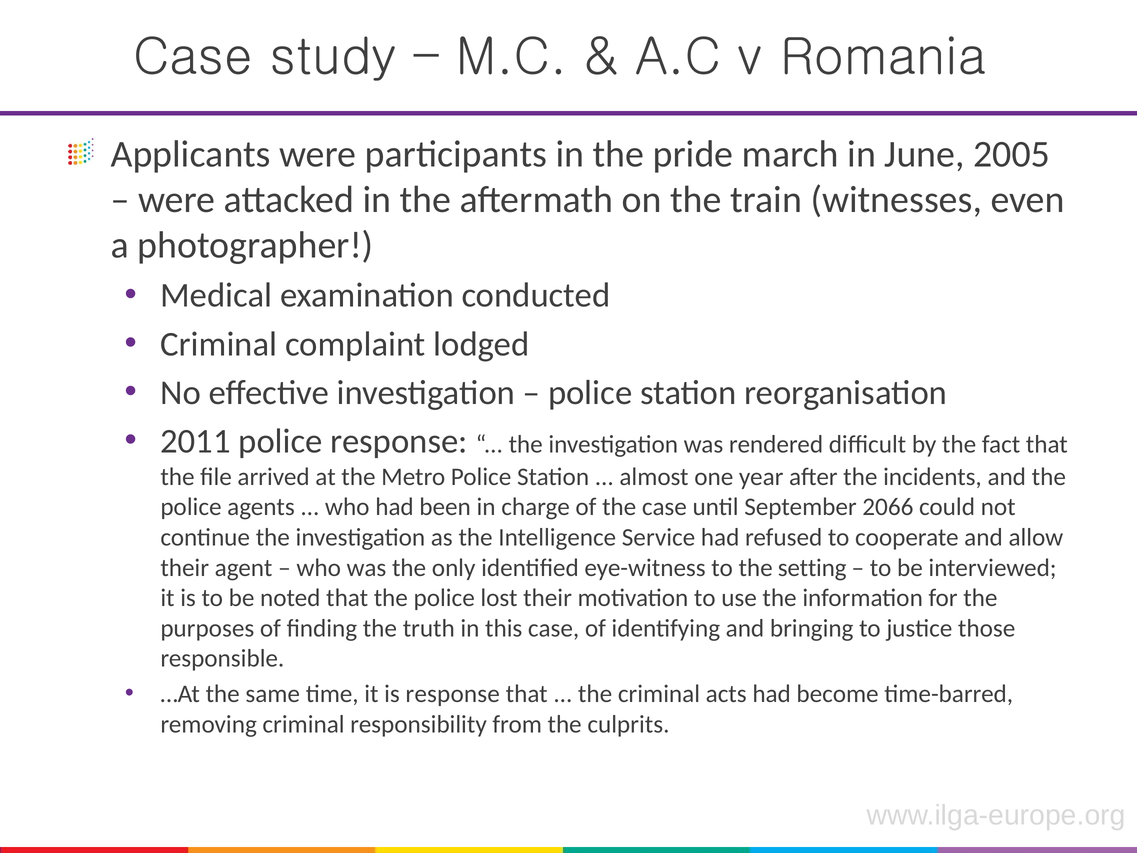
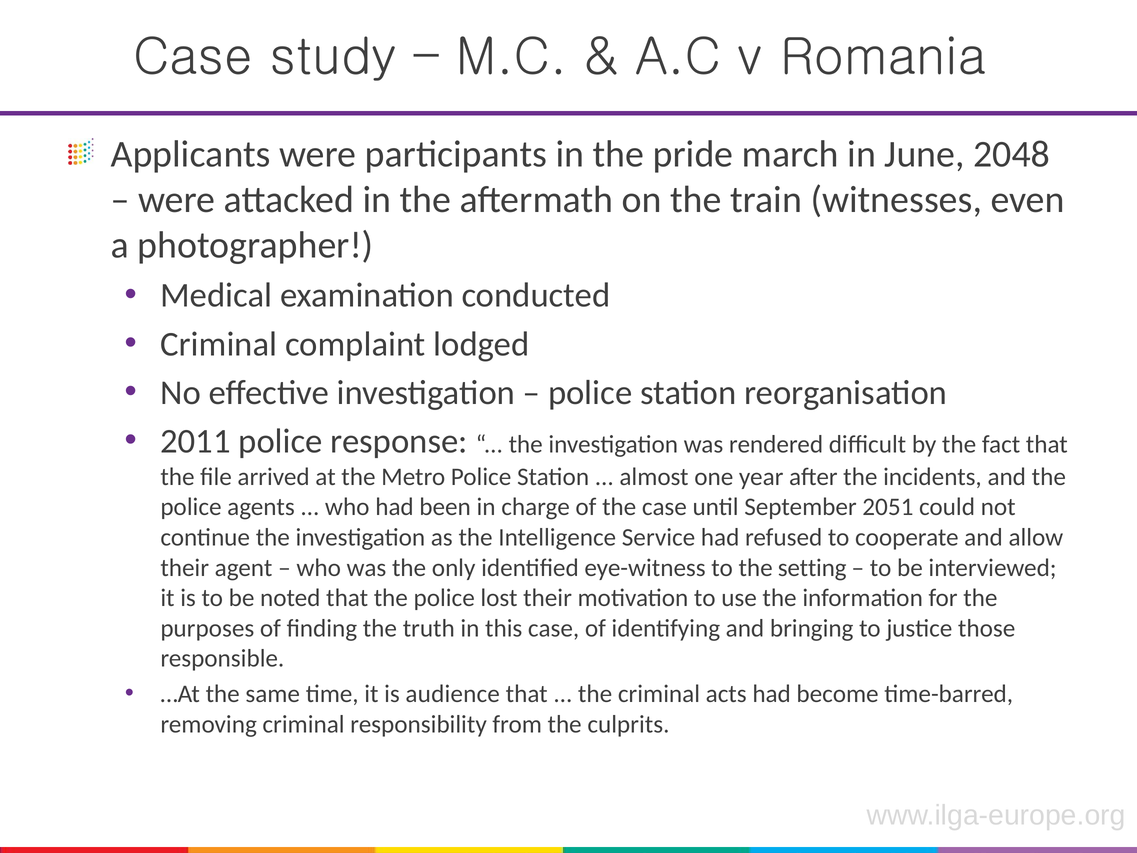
2005: 2005 -> 2048
2066: 2066 -> 2051
is response: response -> audience
